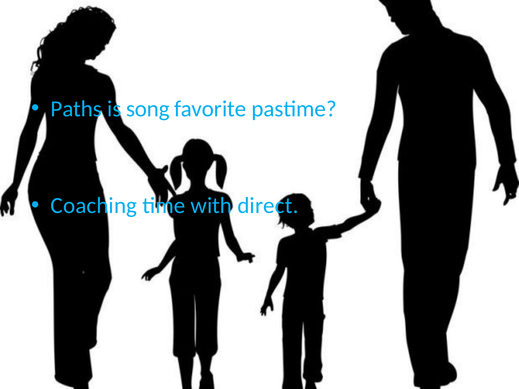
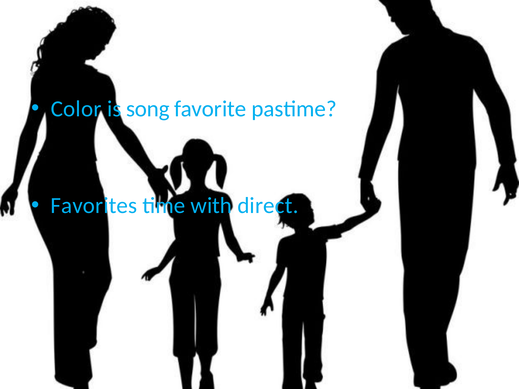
Paths: Paths -> Color
Coaching: Coaching -> Favorites
